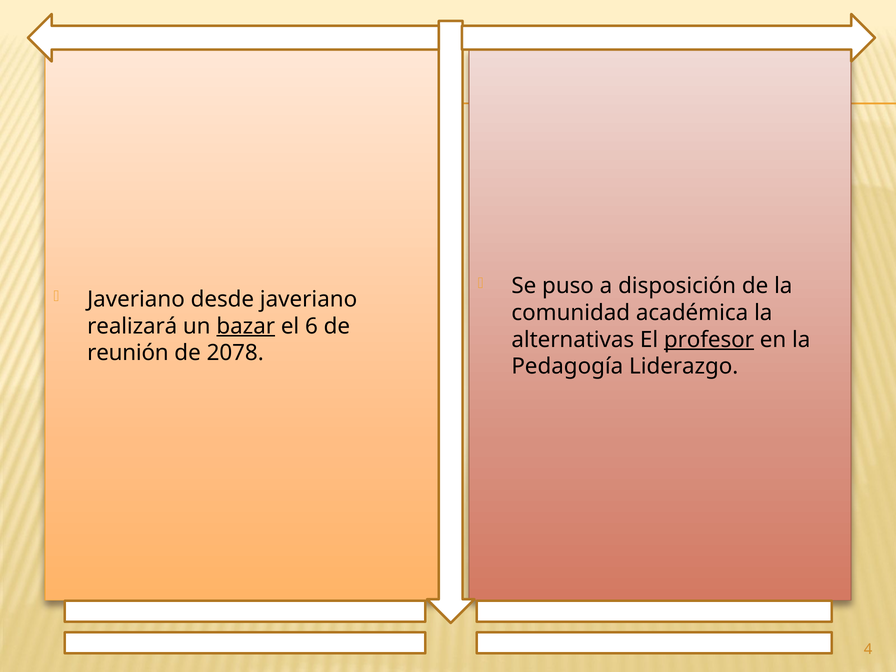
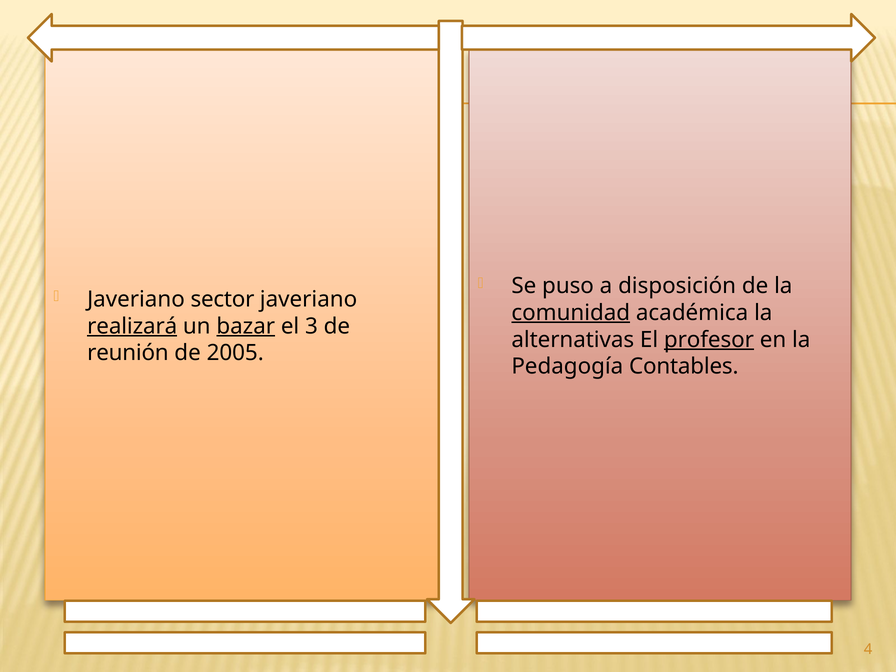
desde: desde -> sector
comunidad underline: none -> present
realizará underline: none -> present
6: 6 -> 3
2078: 2078 -> 2005
Liderazgo: Liderazgo -> Contables
